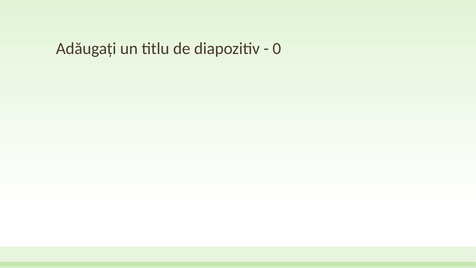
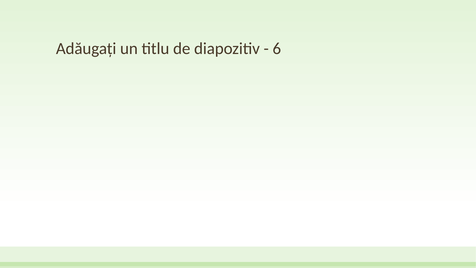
0: 0 -> 6
